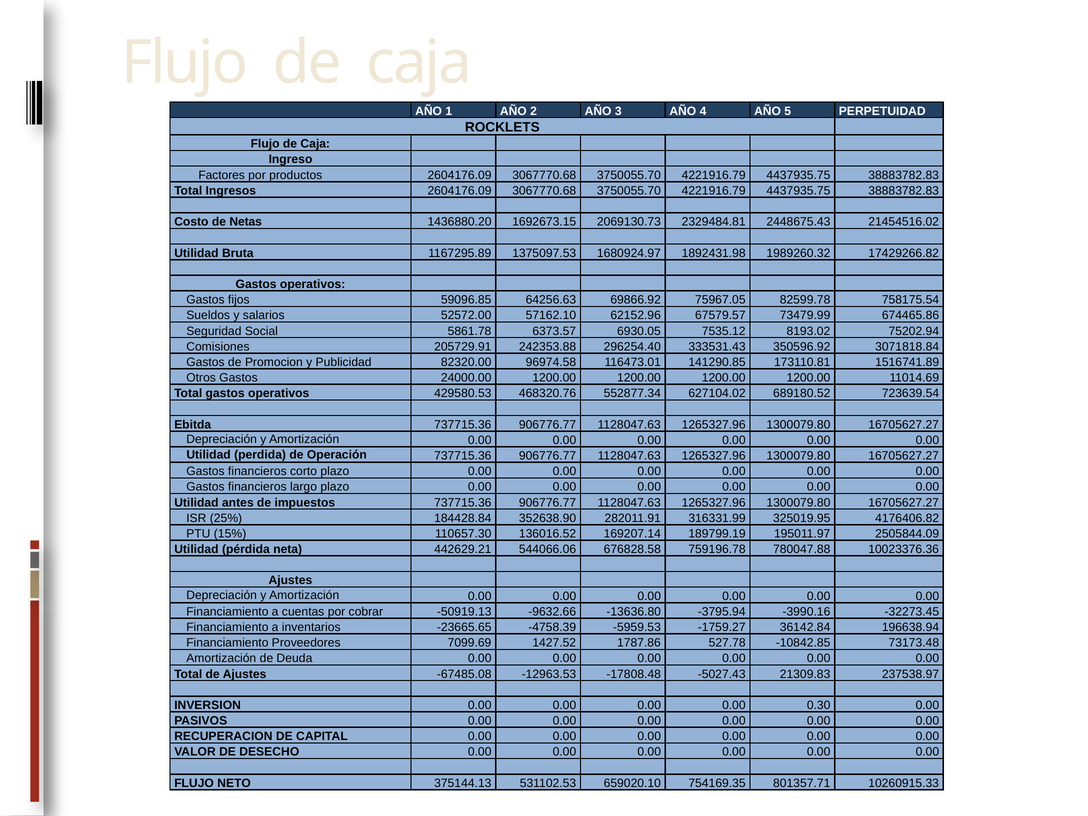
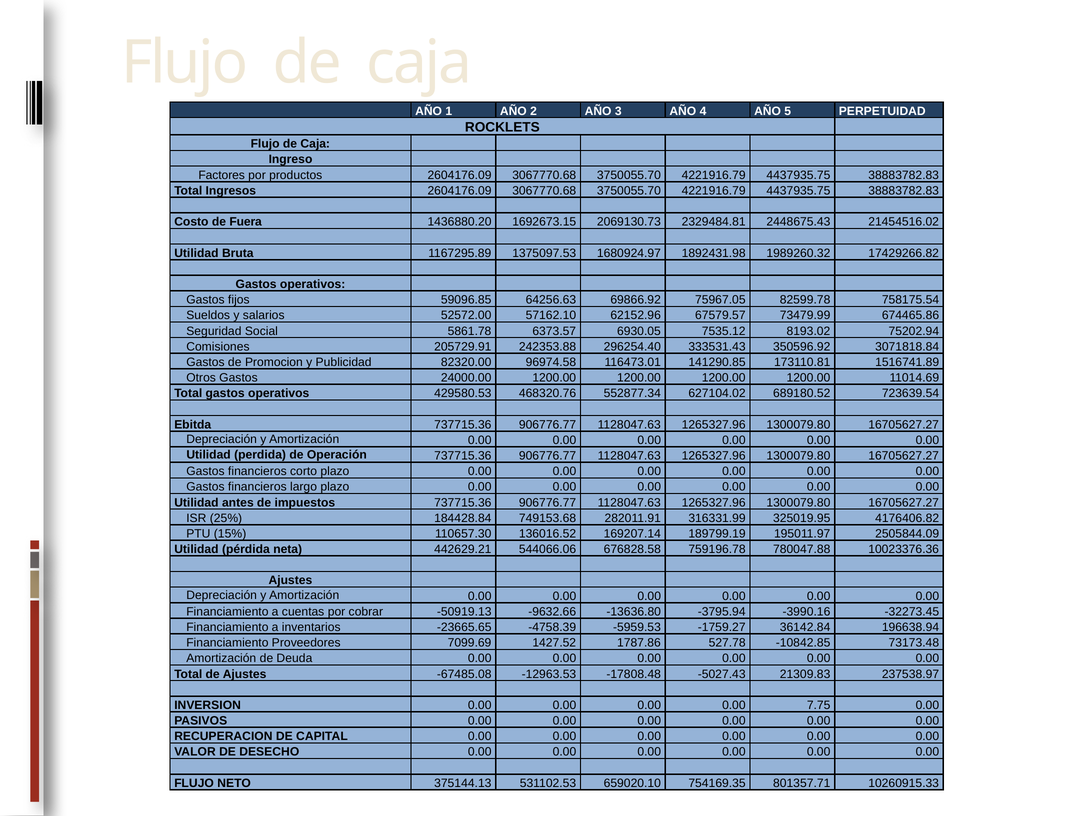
Netas: Netas -> Fuera
352638.90: 352638.90 -> 749153.68
0.30: 0.30 -> 7.75
